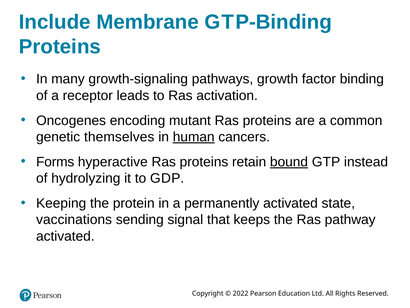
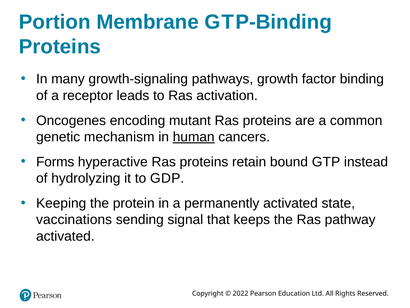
Include: Include -> Portion
themselves: themselves -> mechanism
bound underline: present -> none
